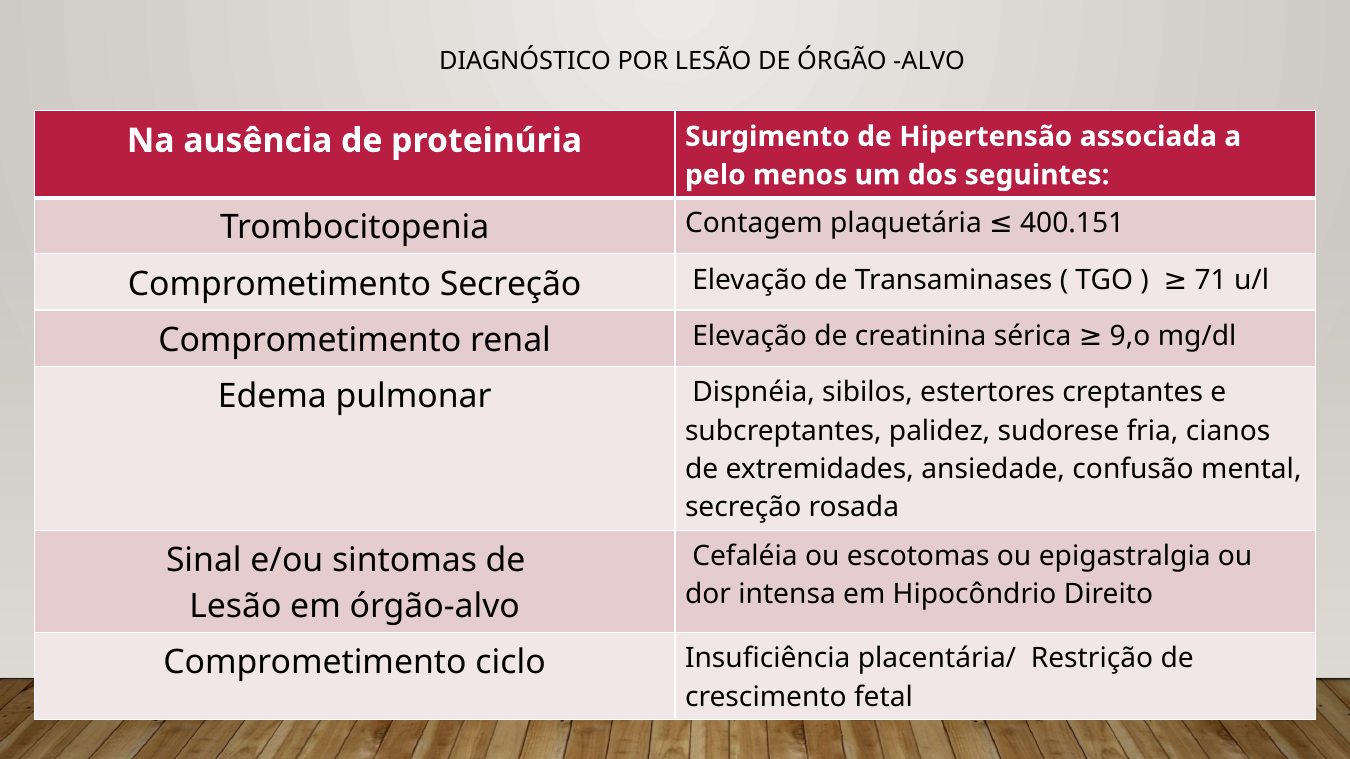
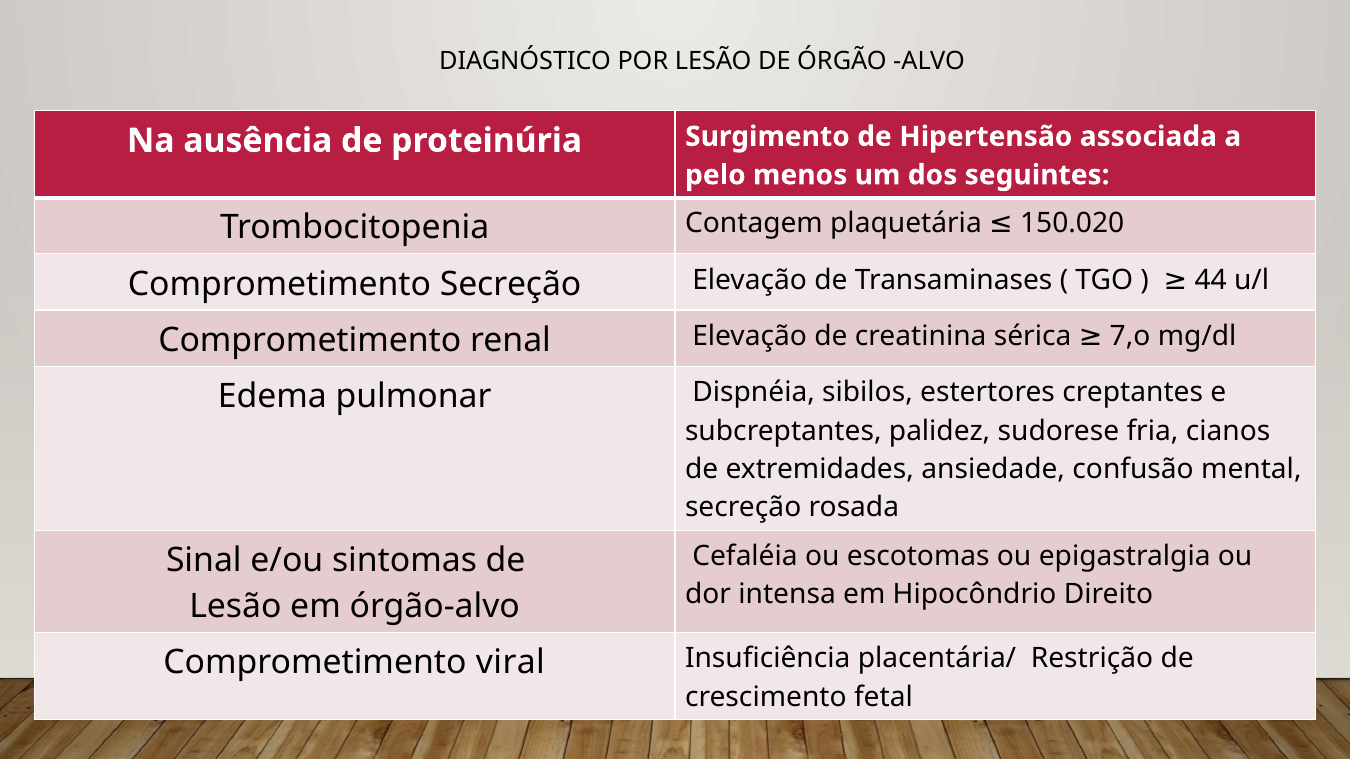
400.151: 400.151 -> 150.020
71: 71 -> 44
9,o: 9,o -> 7,o
ciclo: ciclo -> viral
